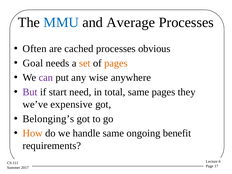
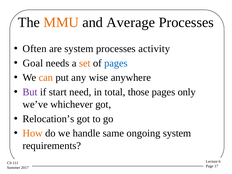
MMU colour: blue -> orange
are cached: cached -> system
obvious: obvious -> activity
pages at (116, 63) colour: orange -> blue
can colour: purple -> orange
total same: same -> those
they: they -> only
expensive: expensive -> whichever
Belonging’s: Belonging’s -> Relocation’s
ongoing benefit: benefit -> system
